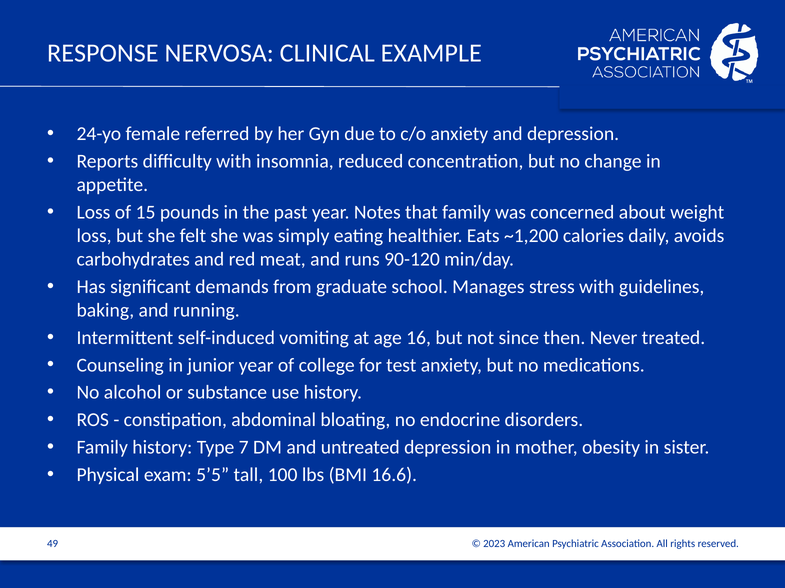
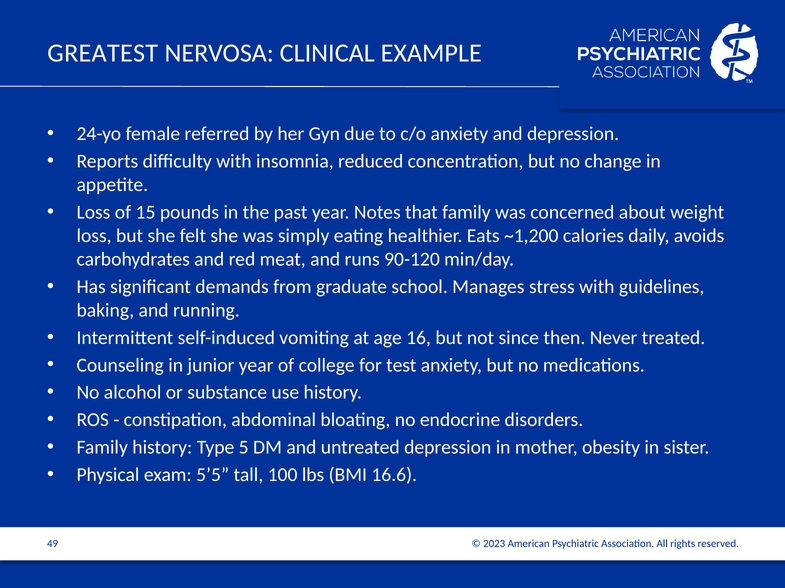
RESPONSE: RESPONSE -> GREATEST
7: 7 -> 5
